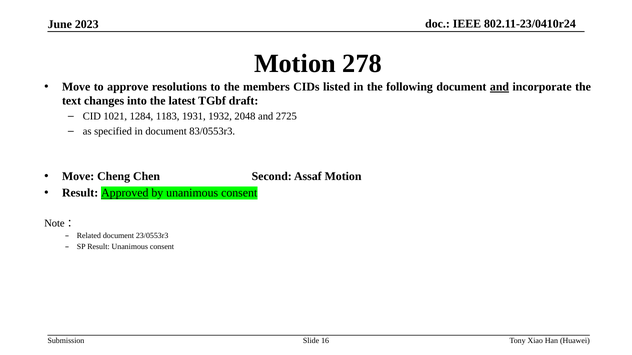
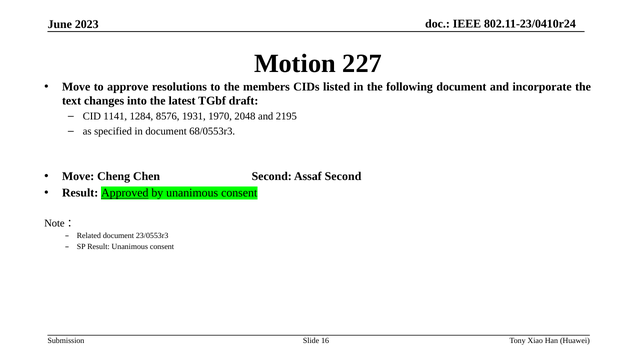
278: 278 -> 227
and at (500, 87) underline: present -> none
1021: 1021 -> 1141
1183: 1183 -> 8576
1932: 1932 -> 1970
2725: 2725 -> 2195
83/0553r3: 83/0553r3 -> 68/0553r3
Assaf Motion: Motion -> Second
